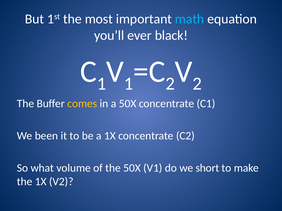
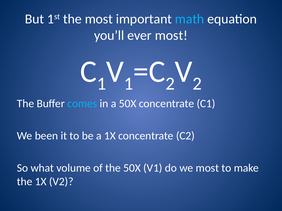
ever black: black -> most
comes colour: yellow -> light blue
we short: short -> most
